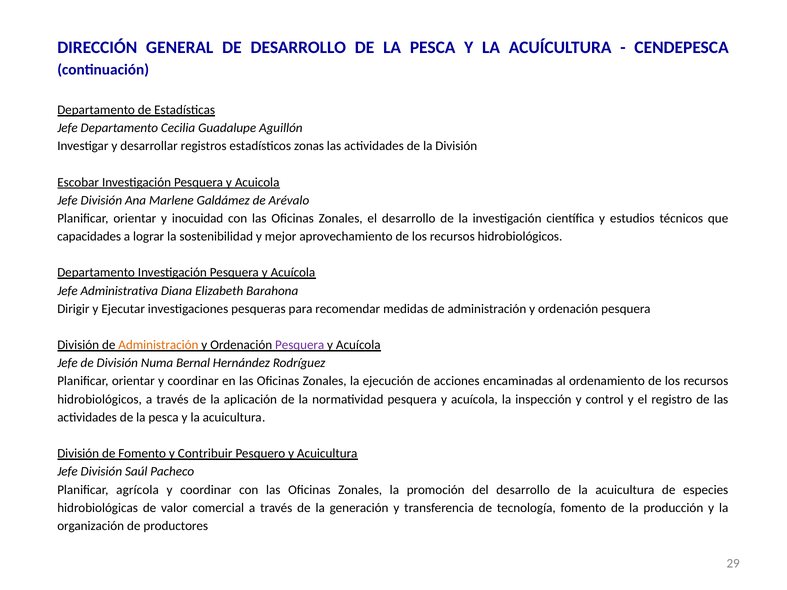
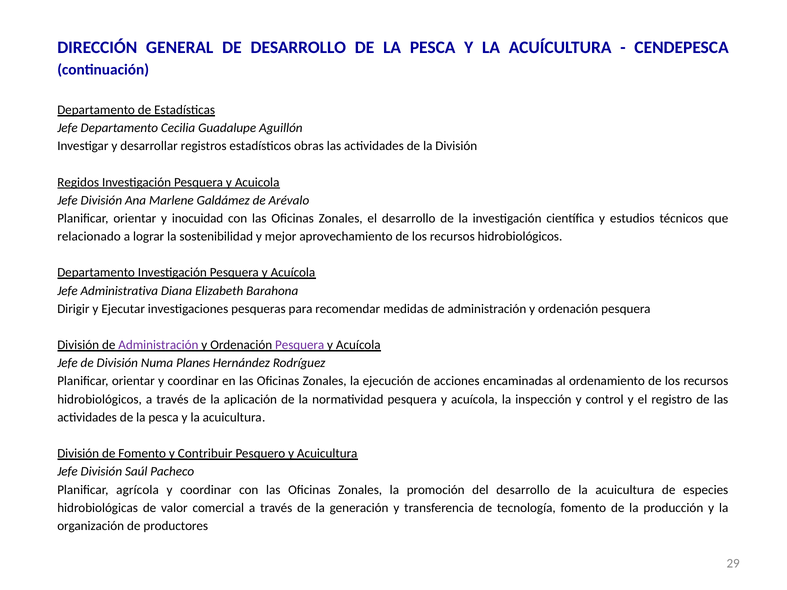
zonas: zonas -> obras
Escobar: Escobar -> Regidos
capacidades: capacidades -> relacionado
Administración at (158, 345) colour: orange -> purple
Bernal: Bernal -> Planes
